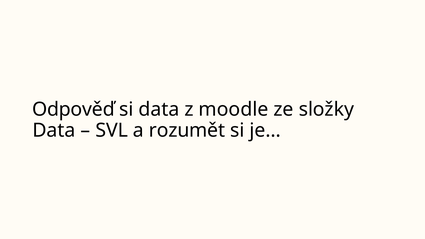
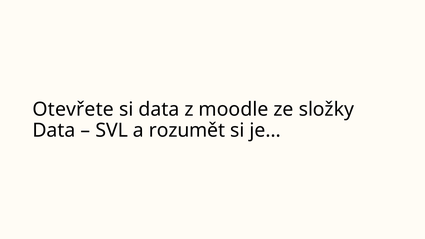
Odpověď: Odpověď -> Otevřete
